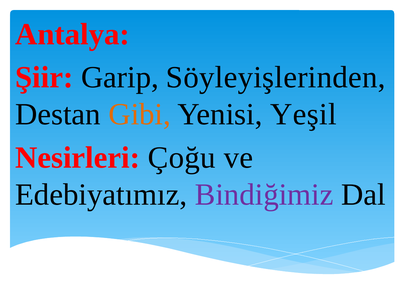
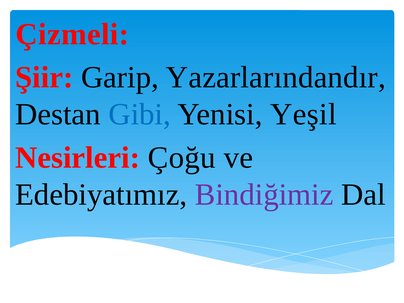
Antalya: Antalya -> Çizmeli
Söyleyişlerinden: Söyleyişlerinden -> Yazarlarındandır
Gibi colour: orange -> blue
